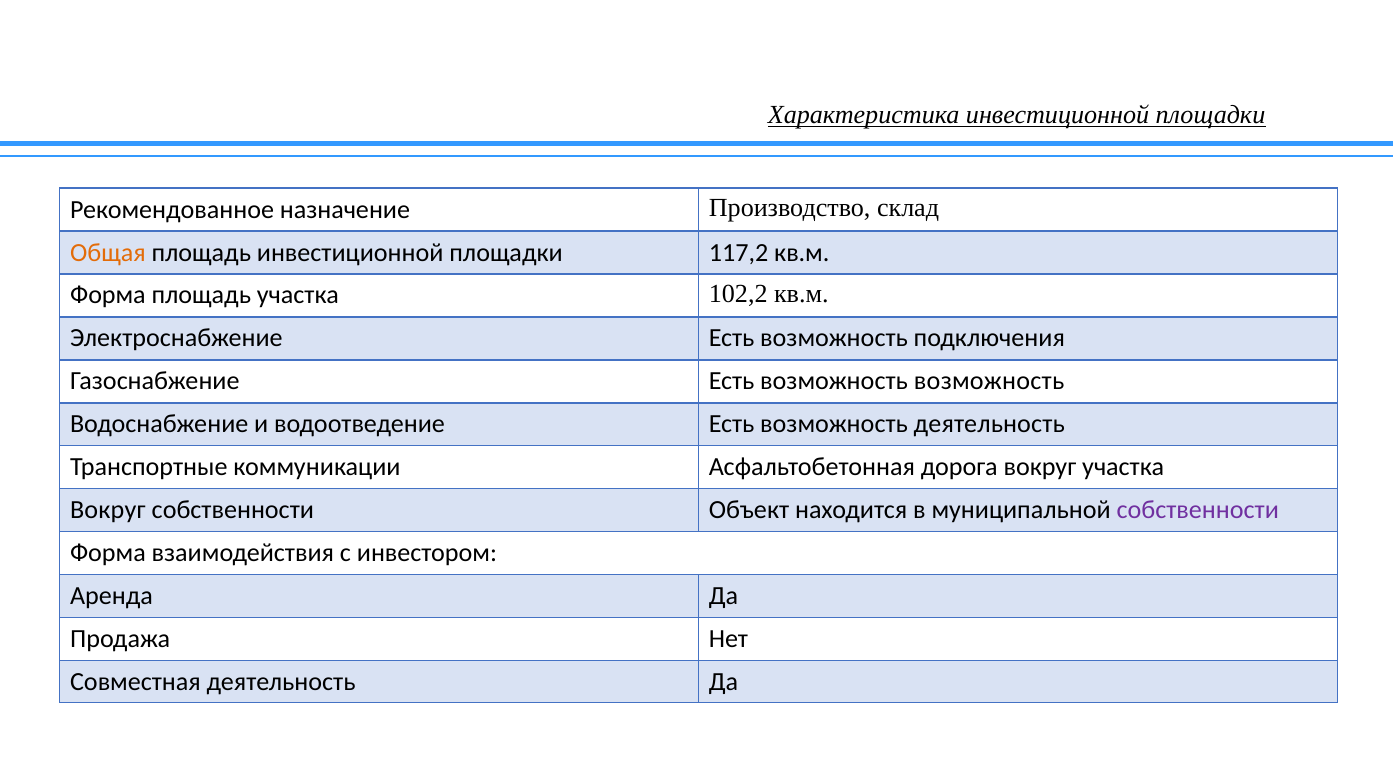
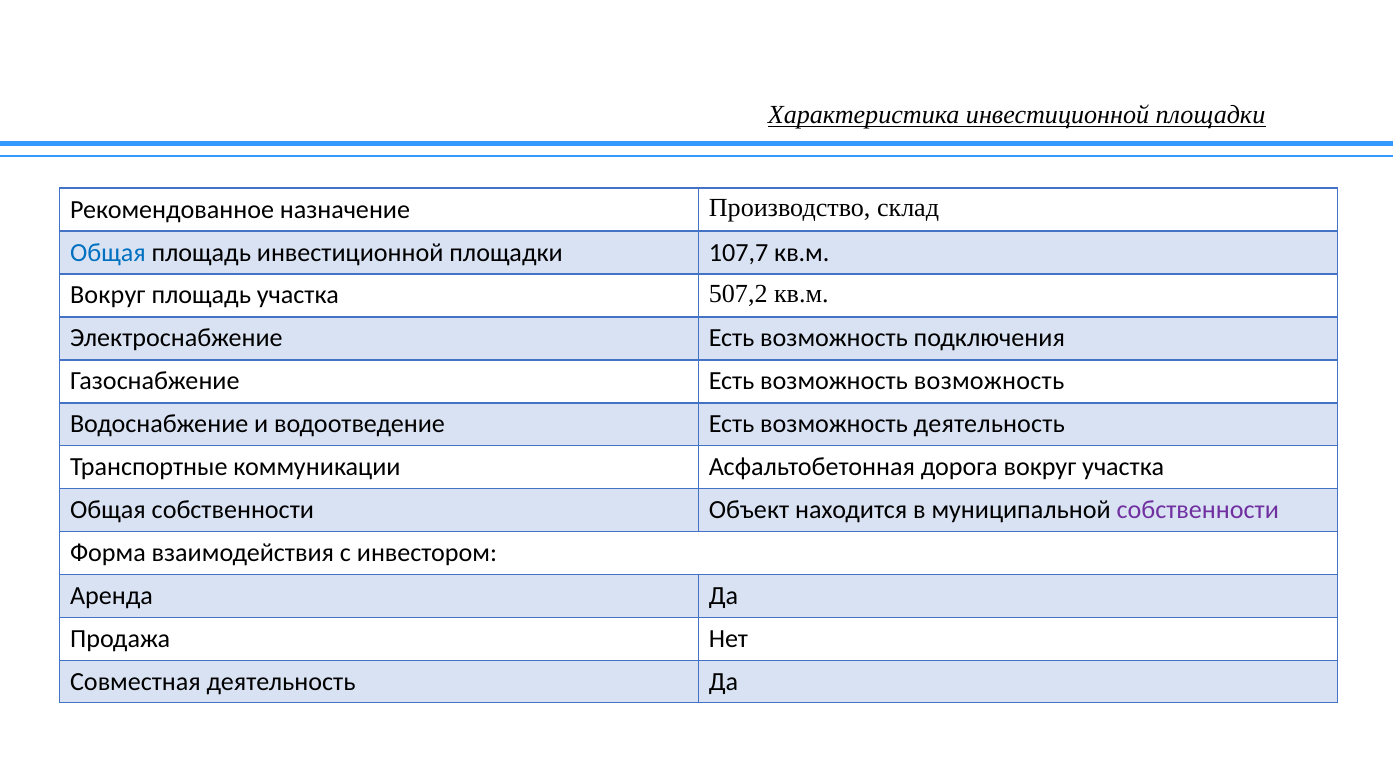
Общая at (108, 253) colour: orange -> blue
117,2: 117,2 -> 107,7
Форма at (108, 296): Форма -> Вокруг
102,2: 102,2 -> 507,2
Вокруг at (108, 511): Вокруг -> Общая
